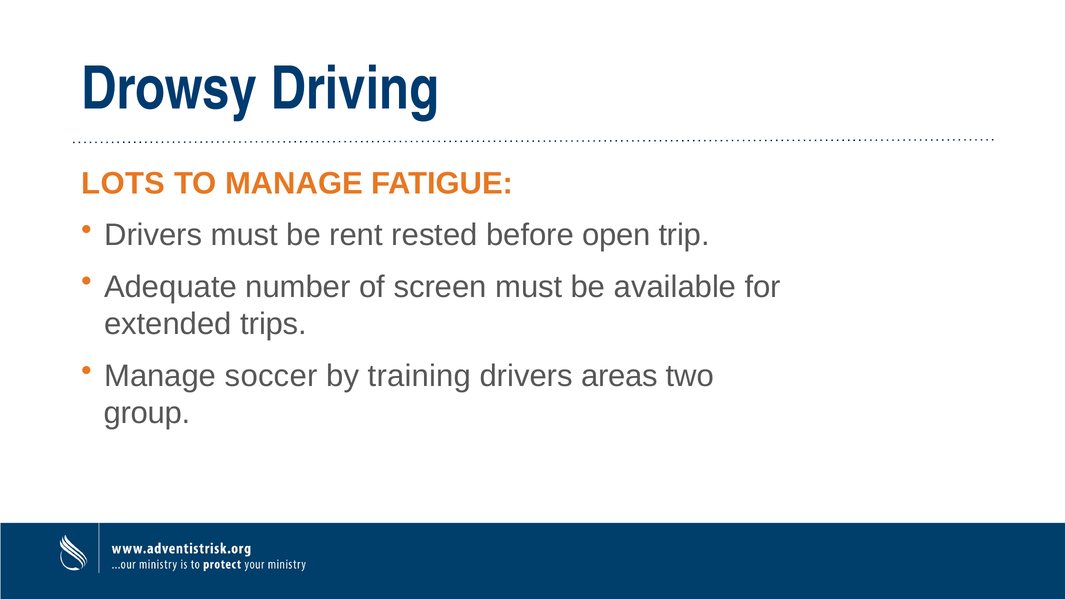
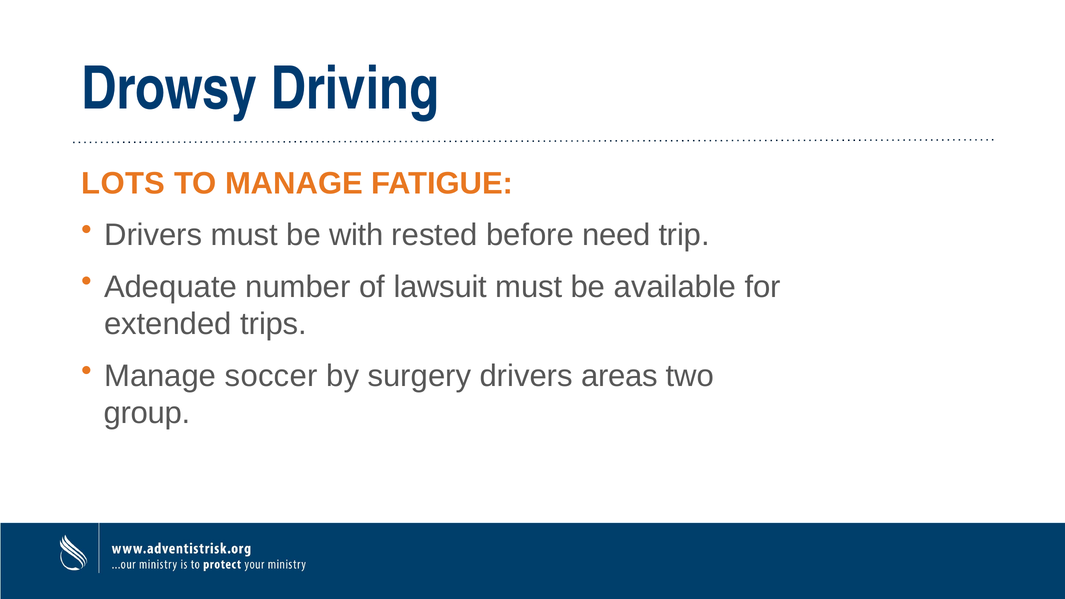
rent: rent -> with
open: open -> need
screen: screen -> lawsuit
training: training -> surgery
